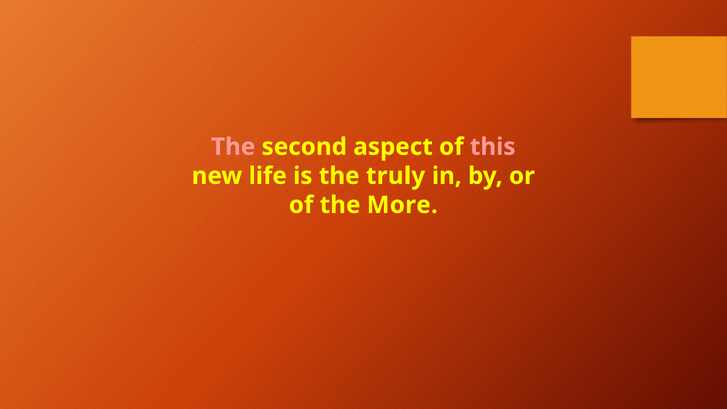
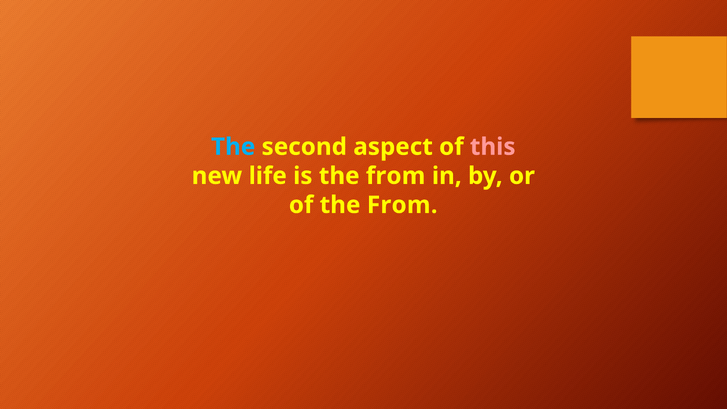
The at (233, 147) colour: pink -> light blue
is the truly: truly -> from
of the More: More -> From
